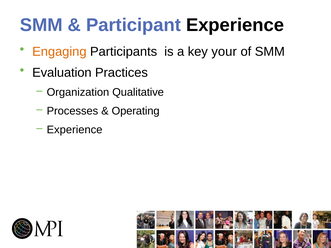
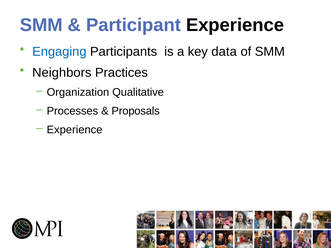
Engaging colour: orange -> blue
your: your -> data
Evaluation: Evaluation -> Neighbors
Operating: Operating -> Proposals
